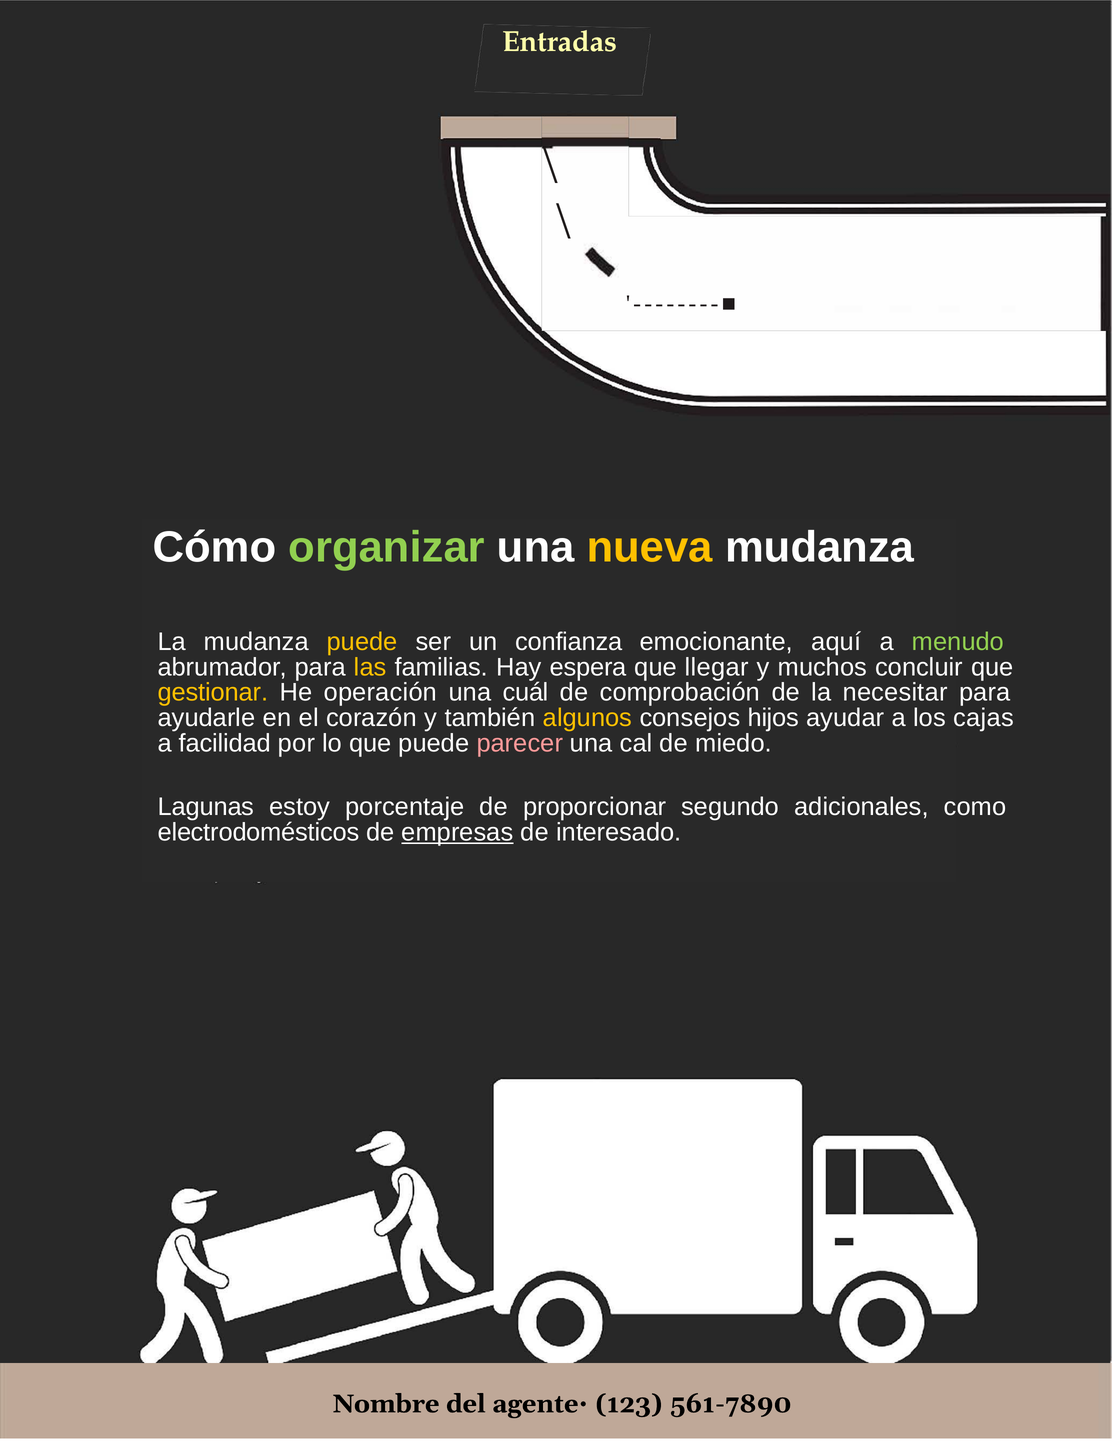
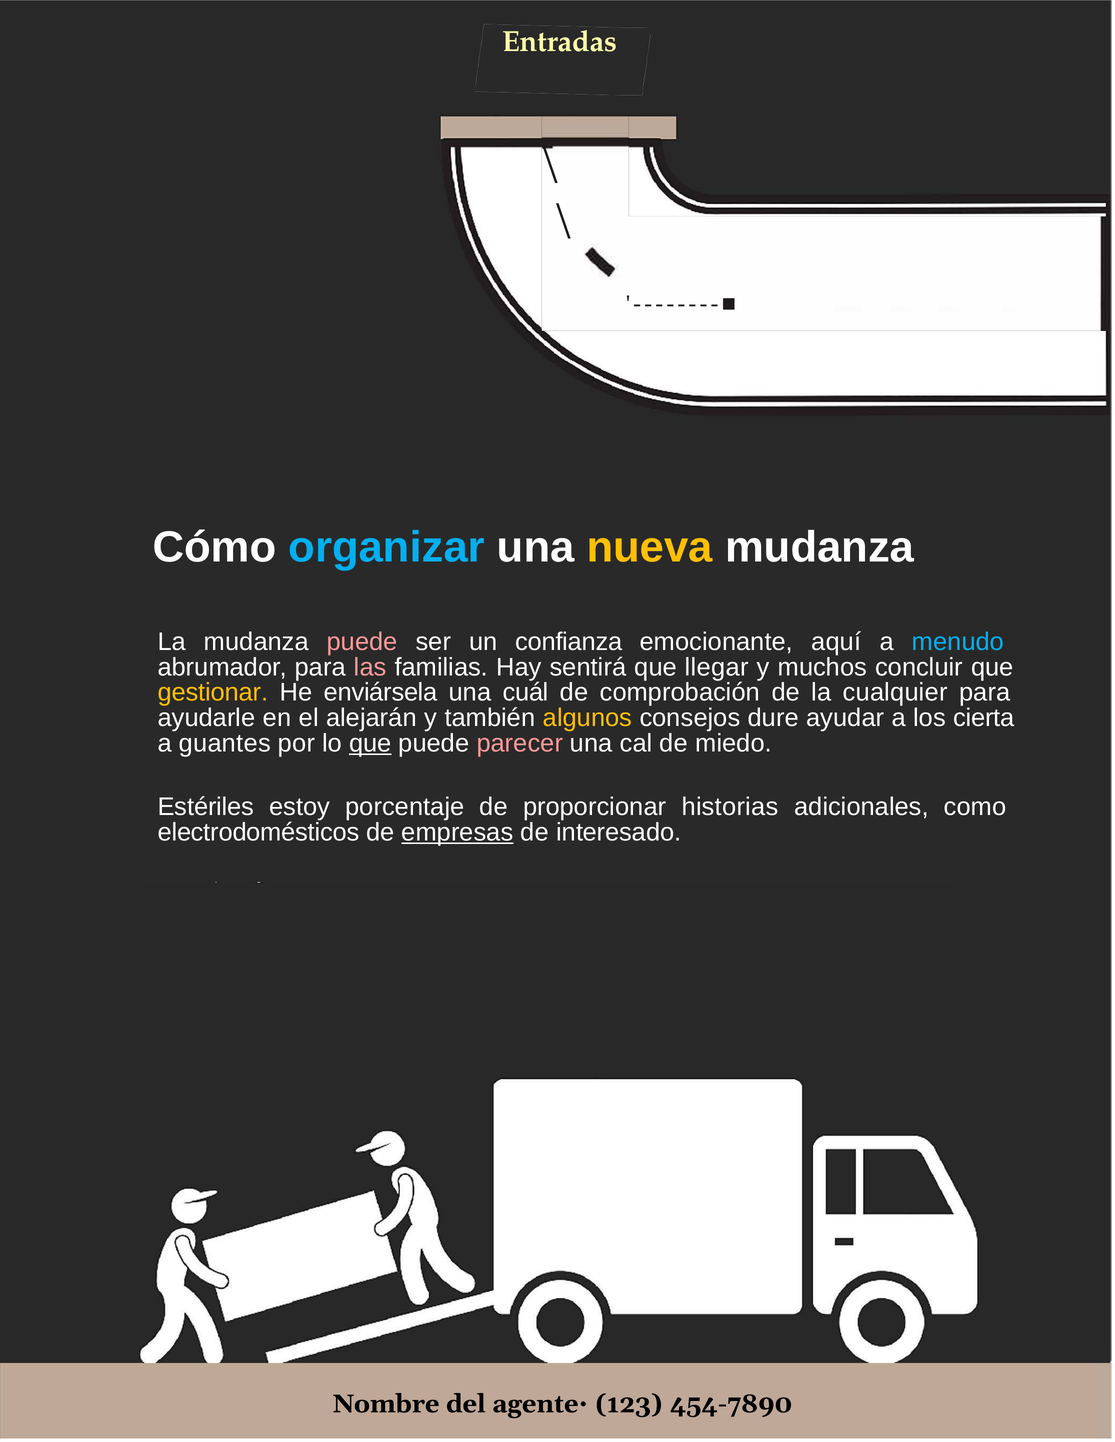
organizar colour: light green -> light blue
puede at (362, 642) colour: yellow -> pink
menudo colour: light green -> light blue
las colour: yellow -> pink
espera: espera -> sentirá
operación: operación -> enviársela
necesitar: necesitar -> cualquier
corazón: corazón -> alejarán
hijos: hijos -> dure
cajas: cajas -> cierta
facilidad: facilidad -> guantes
que at (370, 744) underline: none -> present
Lagunas: Lagunas -> Estériles
segundo: segundo -> historias
561-7890: 561-7890 -> 454-7890
